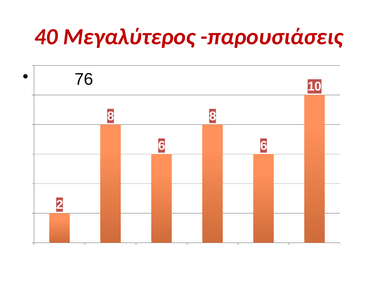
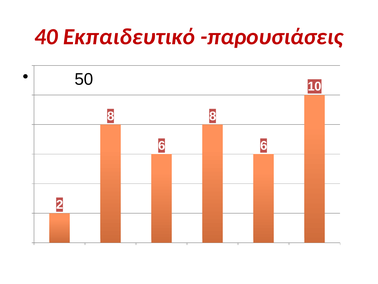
Μεγαλύτερος: Μεγαλύτερος -> Εκπαιδευτικό
76: 76 -> 50
